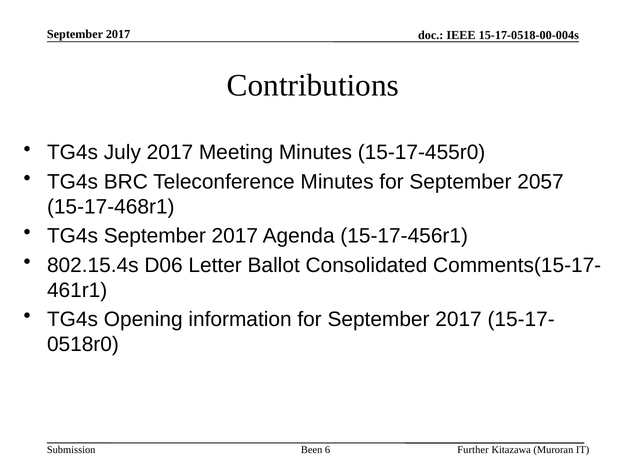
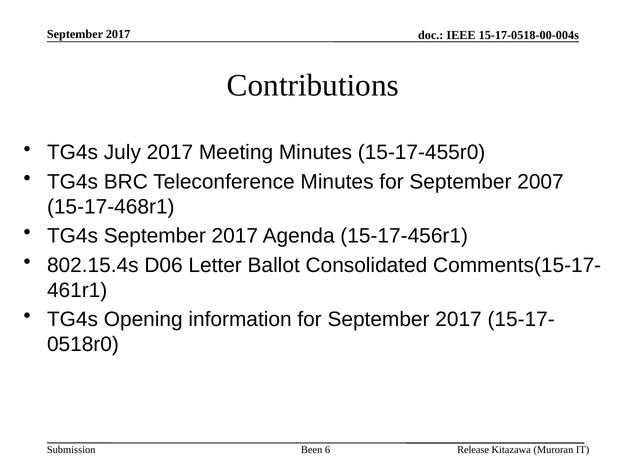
2057: 2057 -> 2007
Further: Further -> Release
